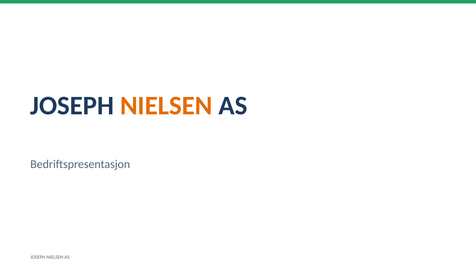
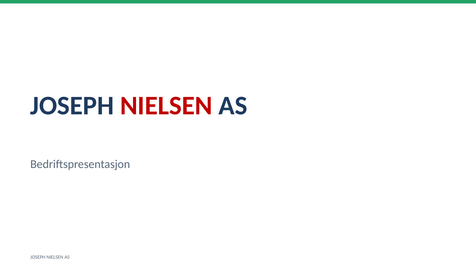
NIELSEN at (166, 106) colour: orange -> red
